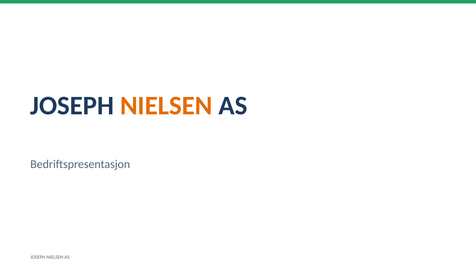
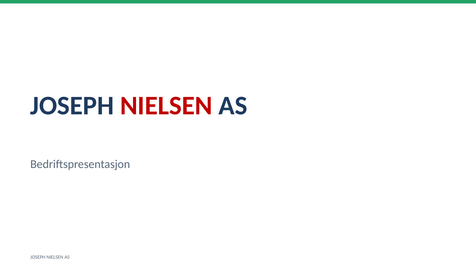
NIELSEN at (166, 106) colour: orange -> red
